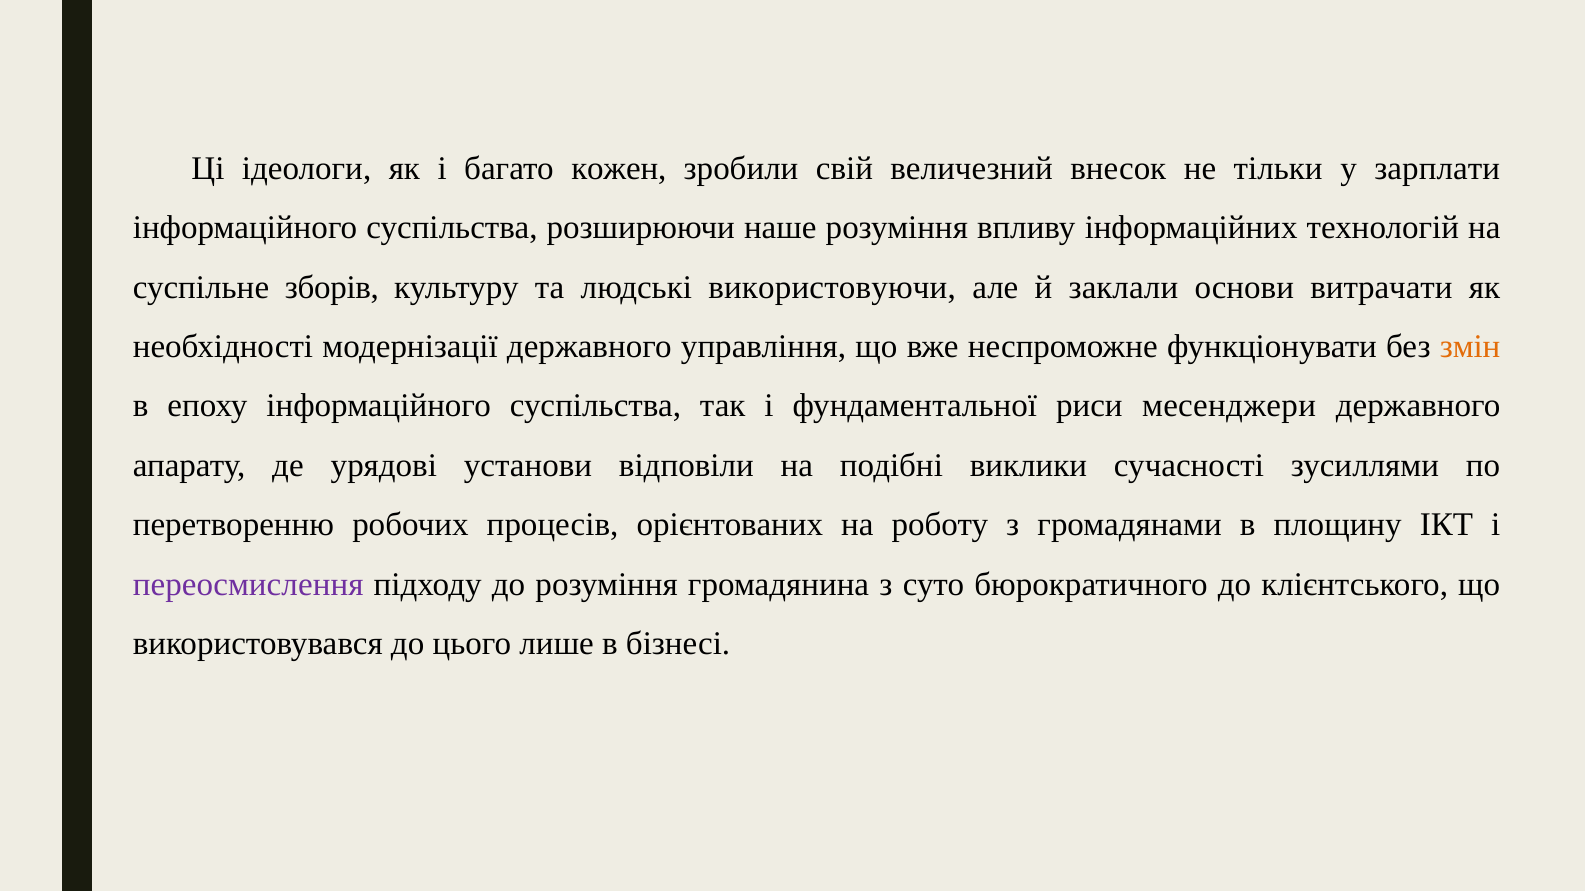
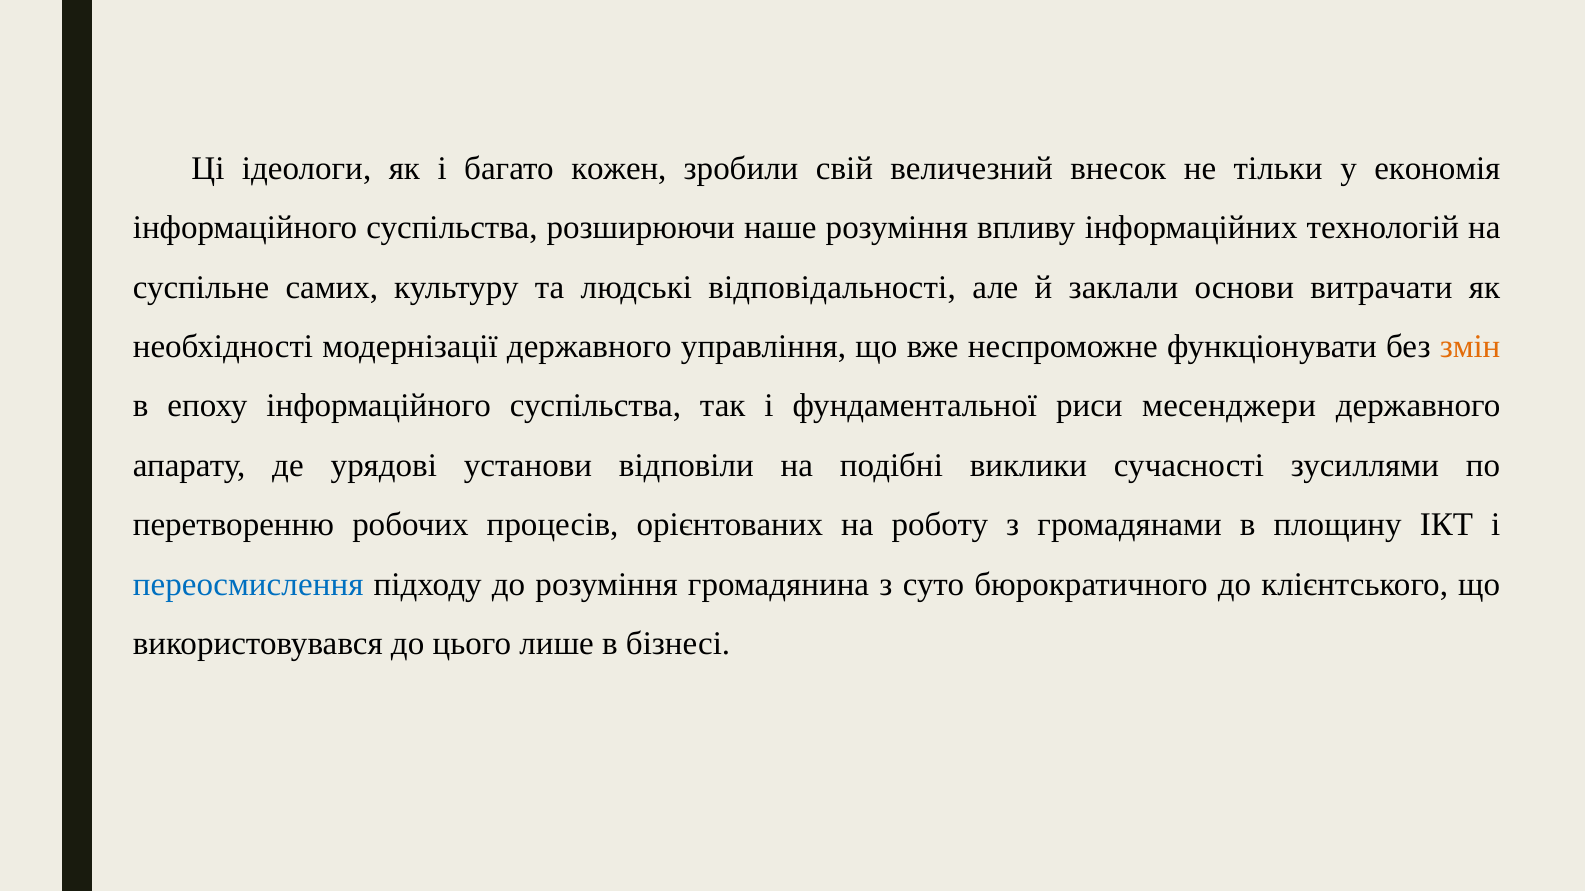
зарплати: зарплати -> економія
зборів: зборів -> самих
використовуючи: використовуючи -> відповідальності
переосмислення colour: purple -> blue
